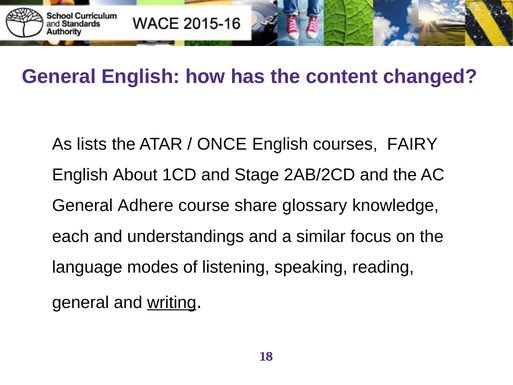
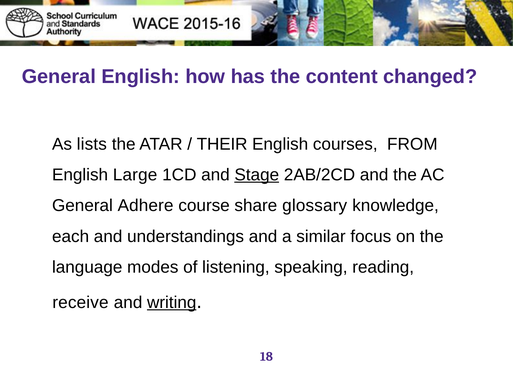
ONCE: ONCE -> THEIR
FAIRY: FAIRY -> FROM
About: About -> Large
Stage underline: none -> present
general at (81, 302): general -> receive
